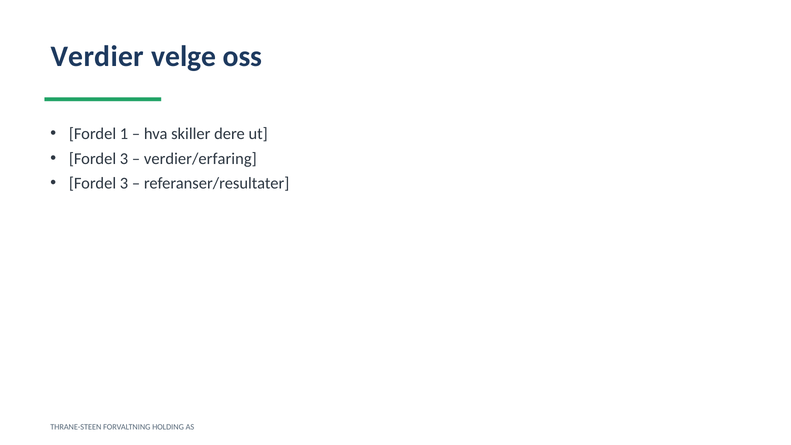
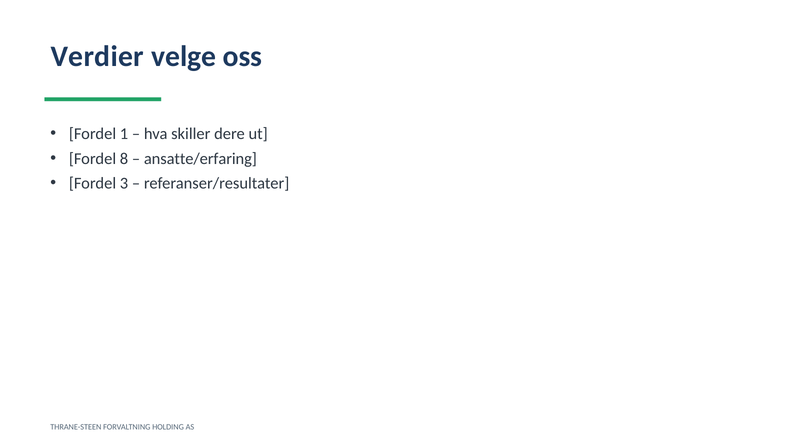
3 at (124, 159): 3 -> 8
verdier/erfaring: verdier/erfaring -> ansatte/erfaring
